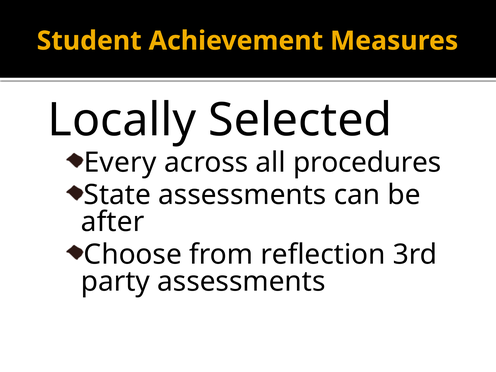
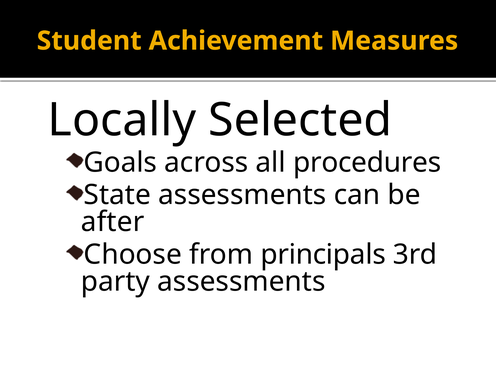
Every: Every -> Goals
reflection: reflection -> principals
